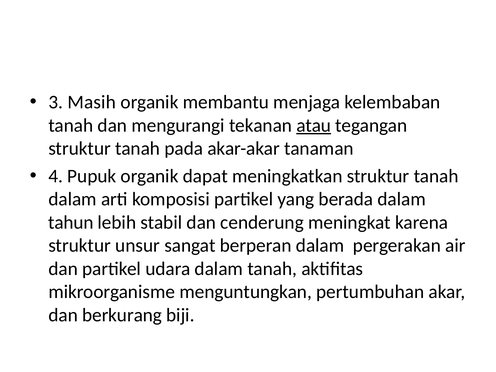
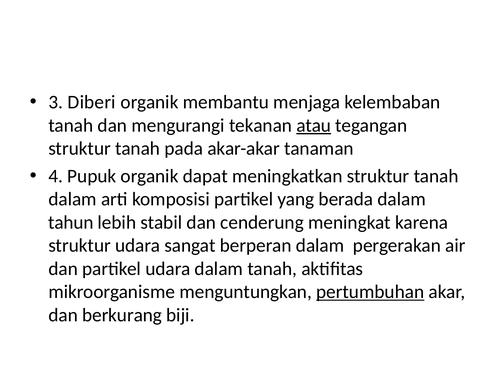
Masih: Masih -> Diberi
struktur unsur: unsur -> udara
pertumbuhan underline: none -> present
